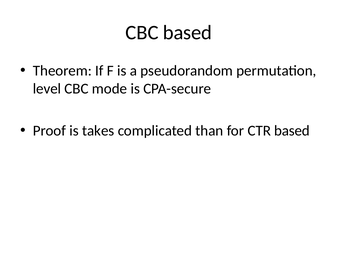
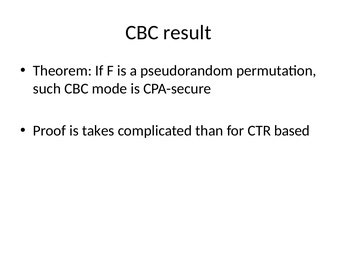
CBC based: based -> result
level: level -> such
